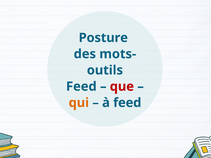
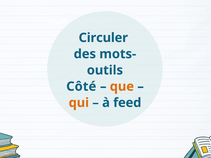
Posture: Posture -> Circuler
Feed at (81, 87): Feed -> Côté
que colour: red -> orange
